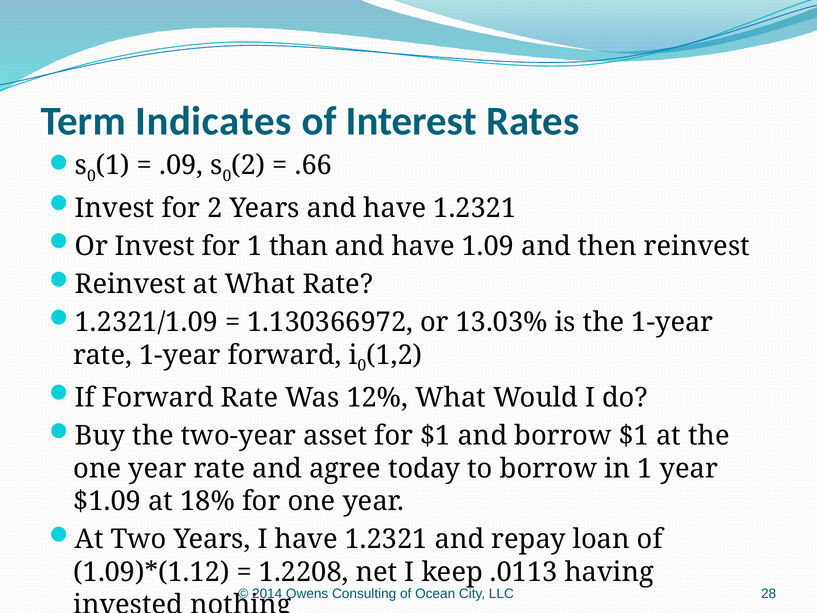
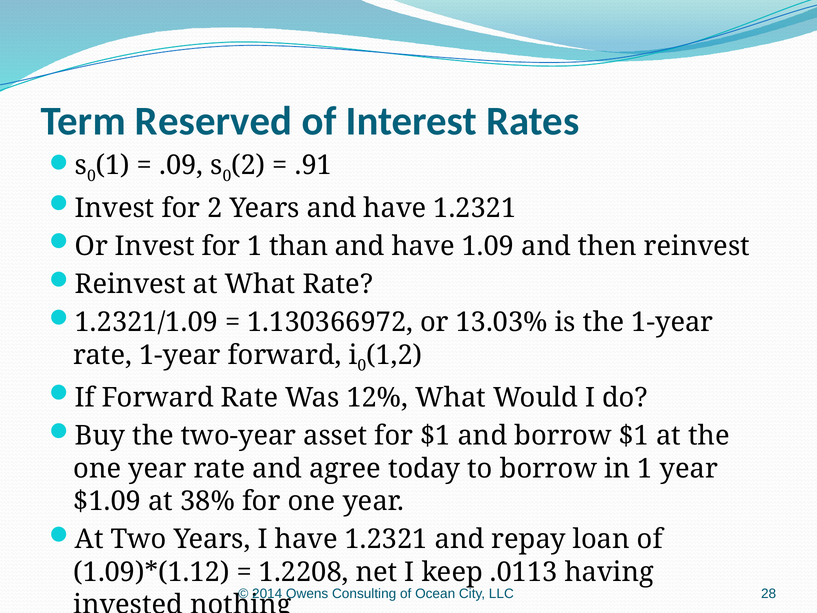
Indicates: Indicates -> Reserved
.66: .66 -> .91
18%: 18% -> 38%
